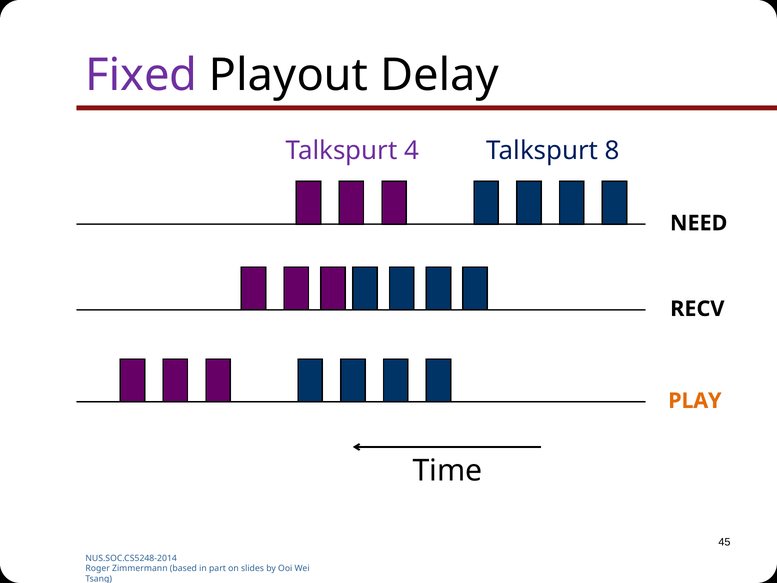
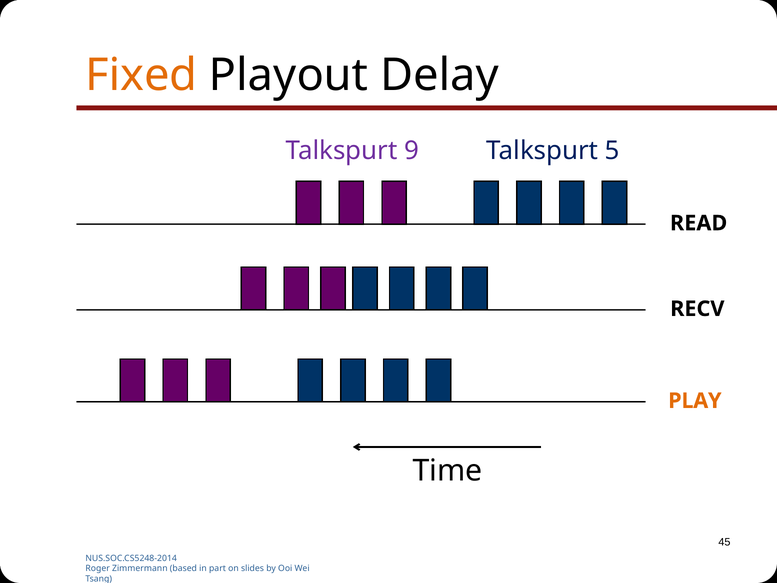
Fixed colour: purple -> orange
4: 4 -> 9
8: 8 -> 5
NEED: NEED -> READ
